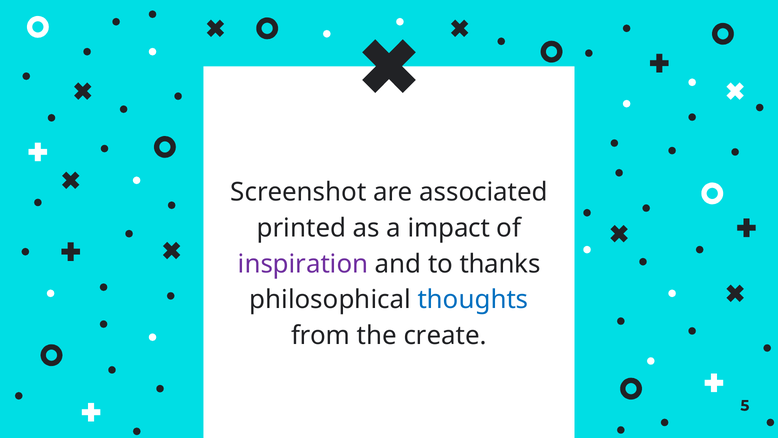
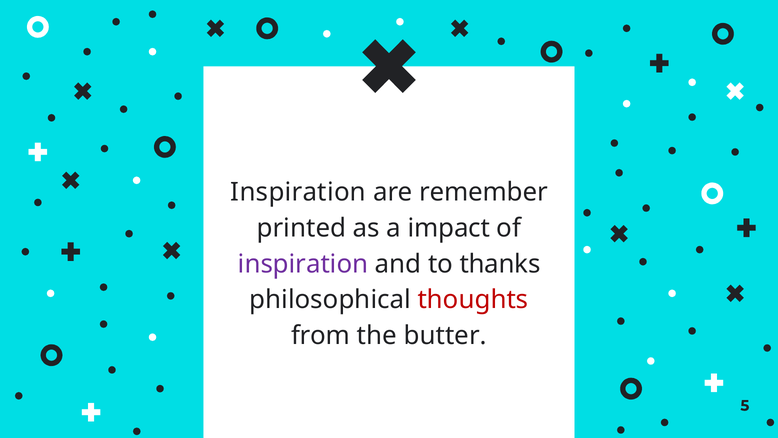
Screenshot at (298, 192): Screenshot -> Inspiration
associated: associated -> remember
thoughts colour: blue -> red
create: create -> butter
